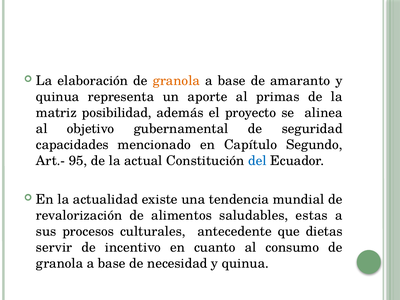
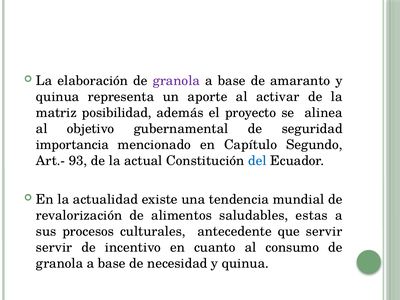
granola at (176, 81) colour: orange -> purple
primas: primas -> activar
capacidades: capacidades -> importancia
95: 95 -> 93
que dietas: dietas -> servir
